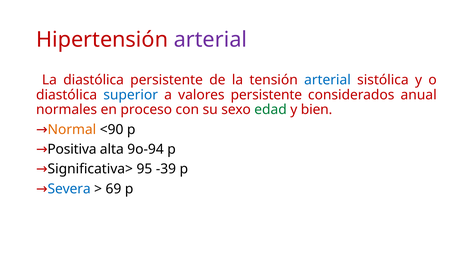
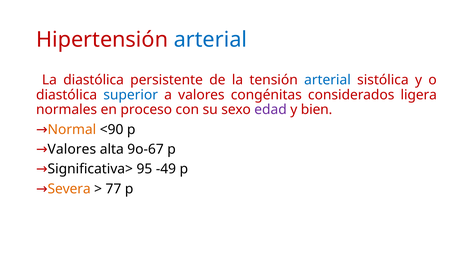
arterial at (210, 40) colour: purple -> blue
valores persistente: persistente -> congénitas
anual: anual -> ligera
edad colour: green -> purple
Positiva at (72, 149): Positiva -> Valores
9o-94: 9o-94 -> 9o-67
-39: -39 -> -49
Severa colour: blue -> orange
69: 69 -> 77
